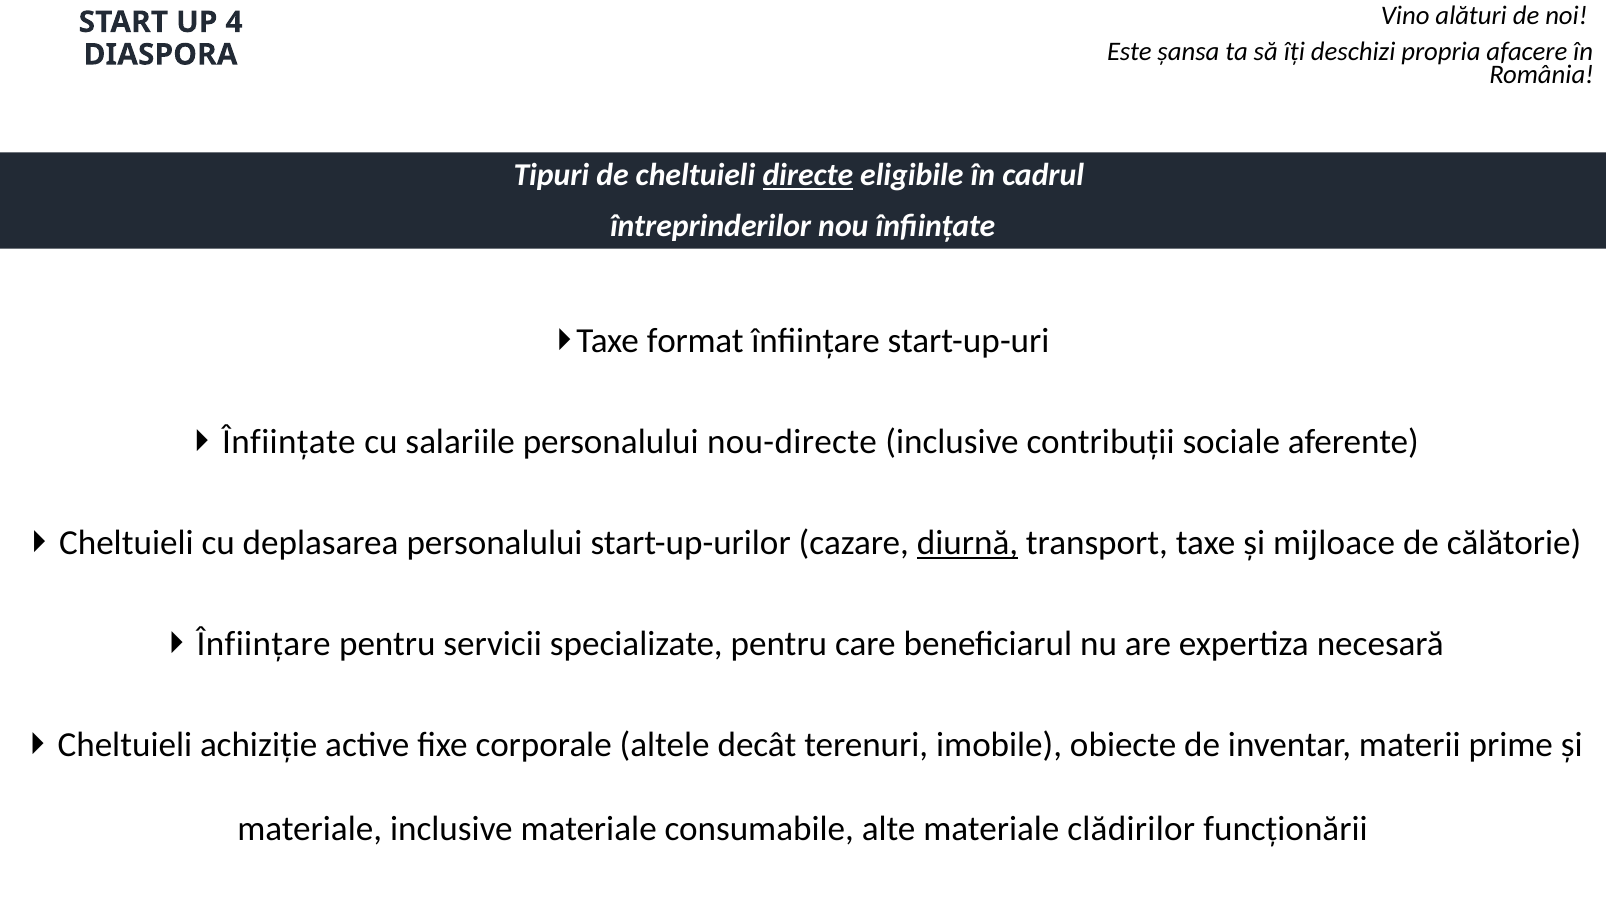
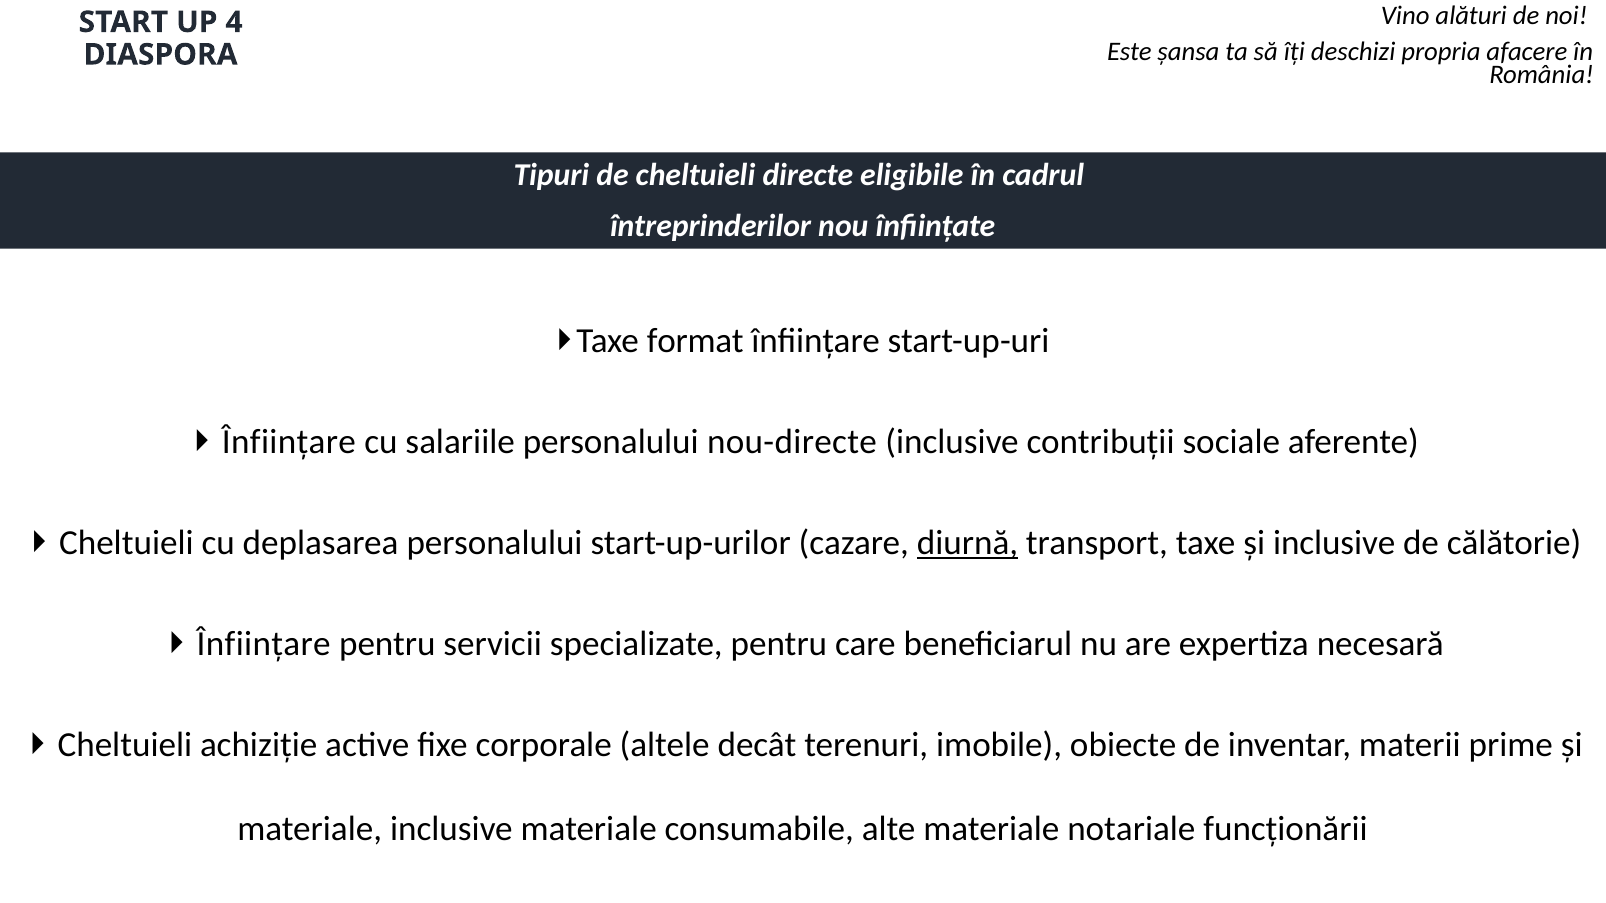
directe underline: present -> none
Înființate at (289, 442): Înființate -> Înființare
și mijloace: mijloace -> inclusive
clădirilor: clădirilor -> notariale
